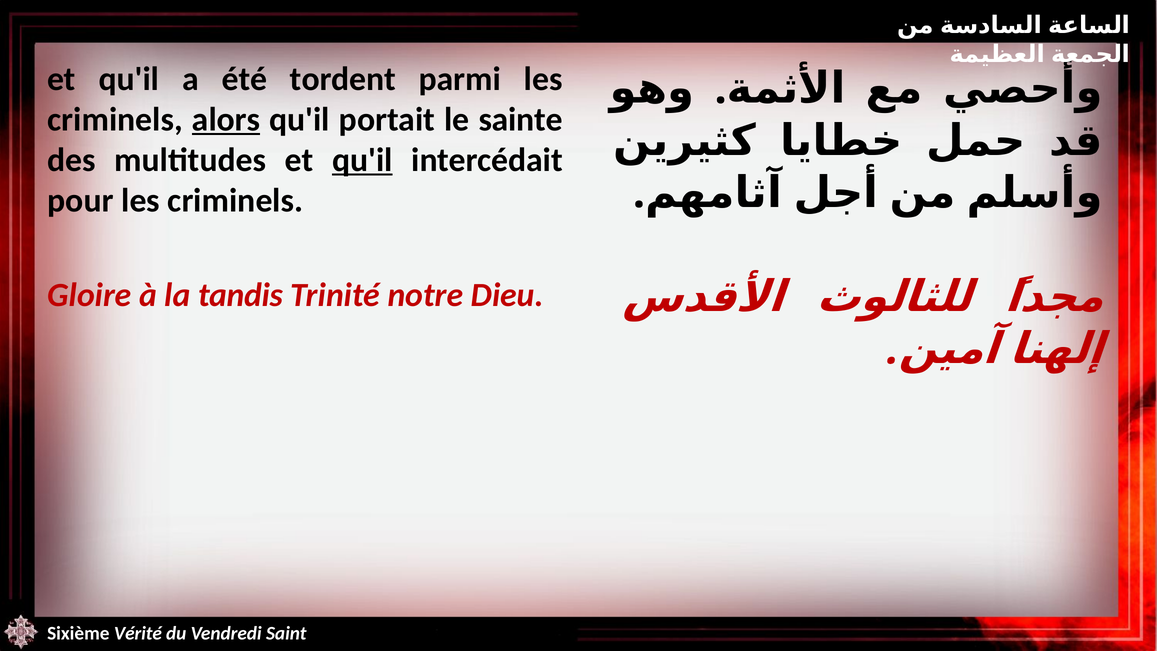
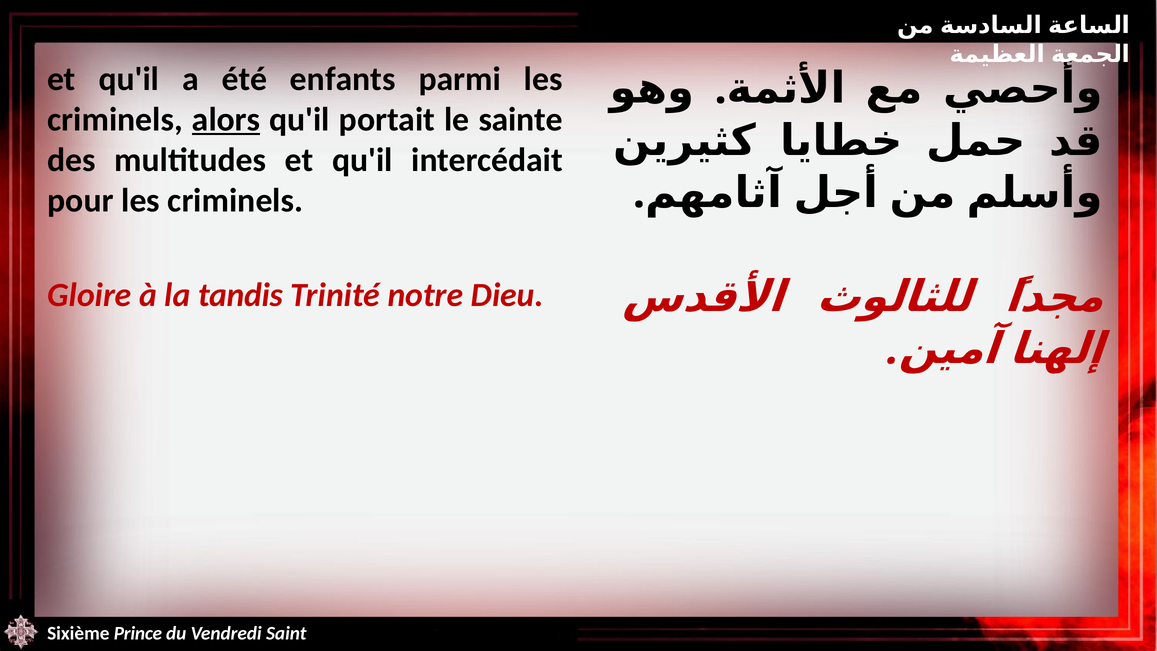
tordent: tordent -> enfants
qu'il at (362, 160) underline: present -> none
Vérité: Vérité -> Prince
